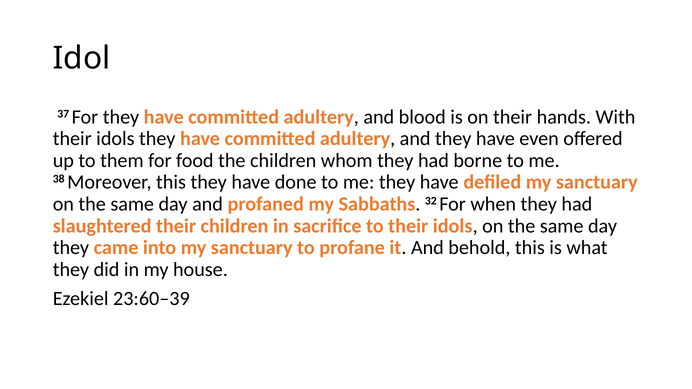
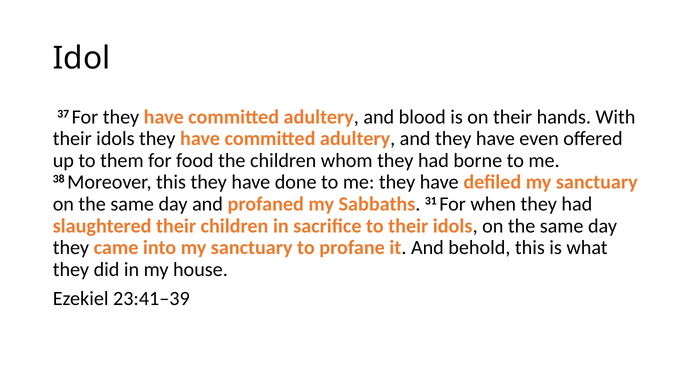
32: 32 -> 31
23:60–39: 23:60–39 -> 23:41–39
